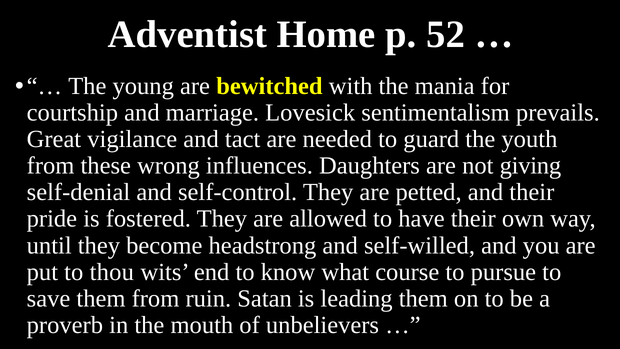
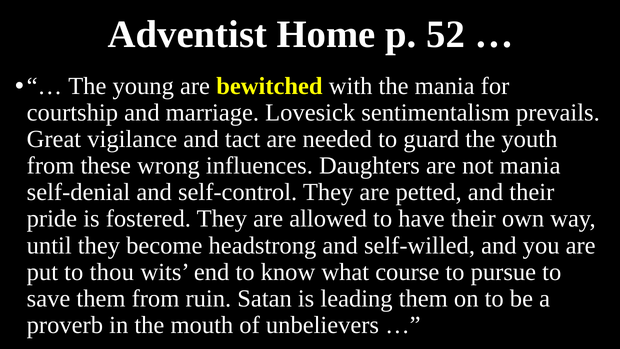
not giving: giving -> mania
